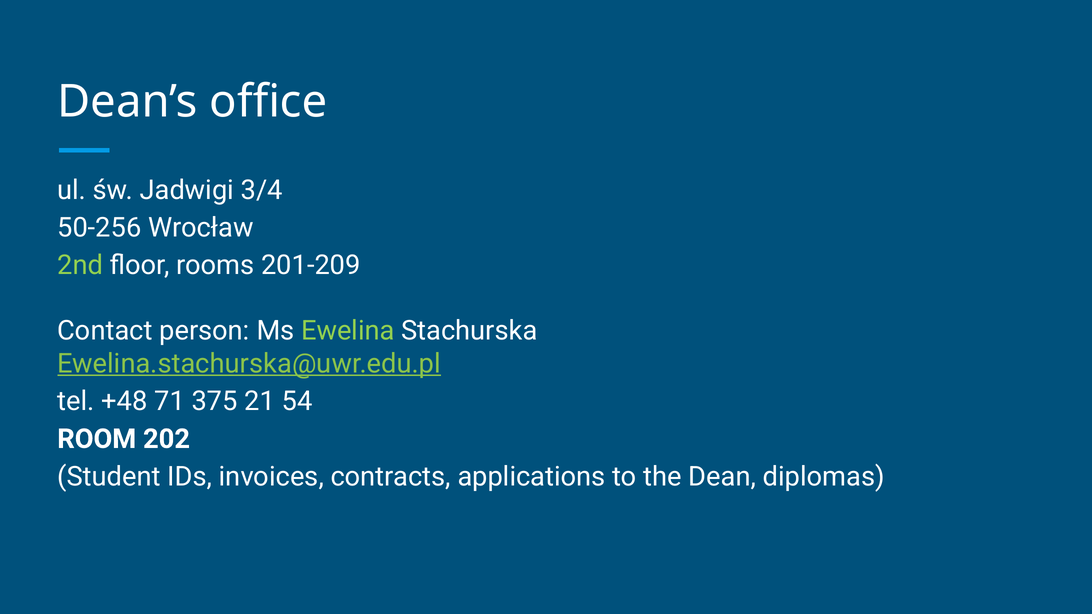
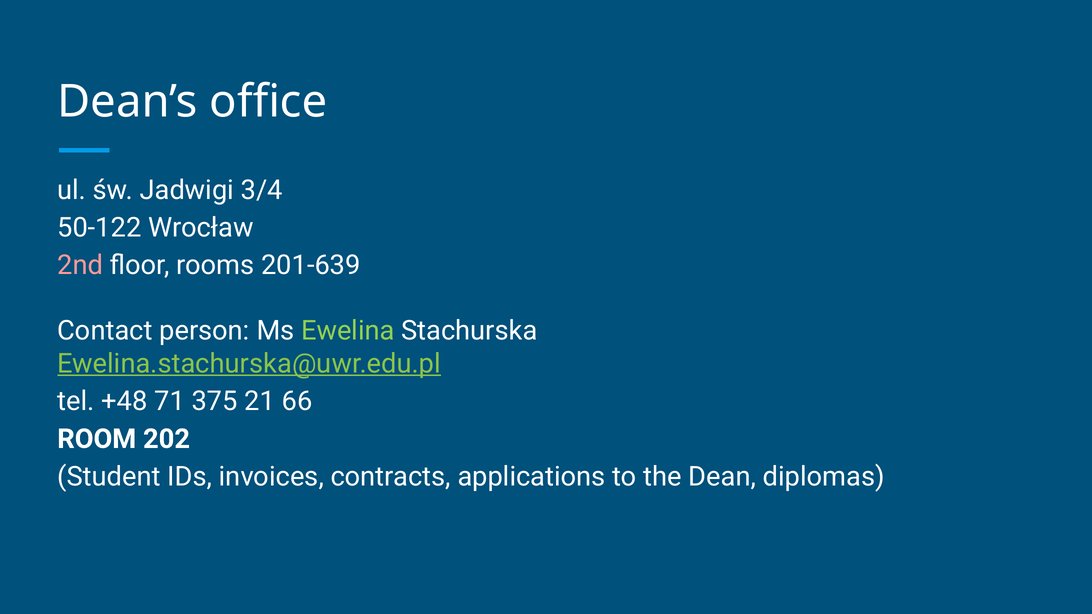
50-256: 50-256 -> 50-122
2nd colour: light green -> pink
201-209: 201-209 -> 201-639
54: 54 -> 66
